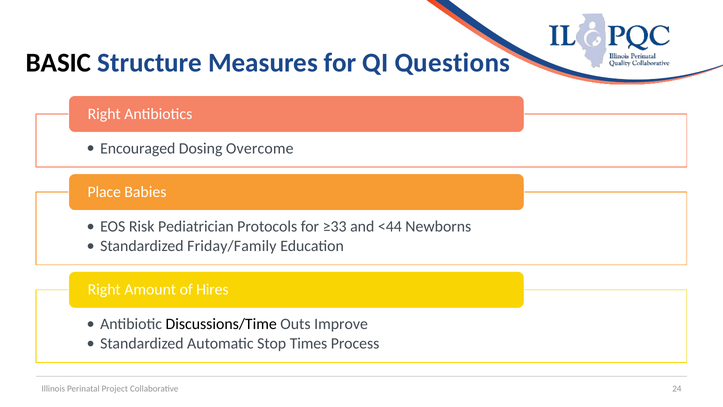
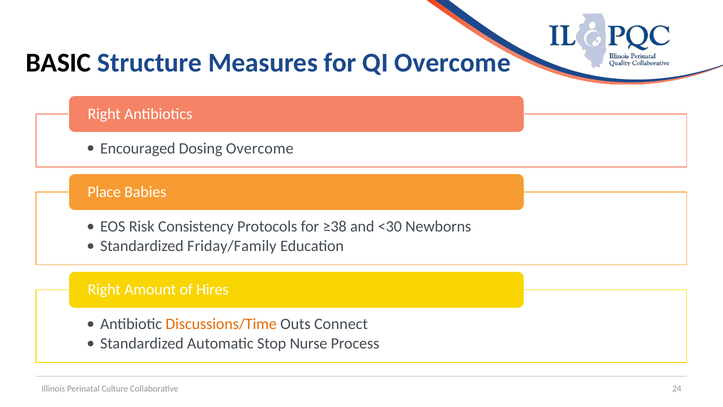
QI Questions: Questions -> Overcome
Pediatrician: Pediatrician -> Consistency
≥33: ≥33 -> ≥38
<44: <44 -> <30
Discussions/Time colour: black -> orange
Improve: Improve -> Connect
Times: Times -> Nurse
Project: Project -> Culture
